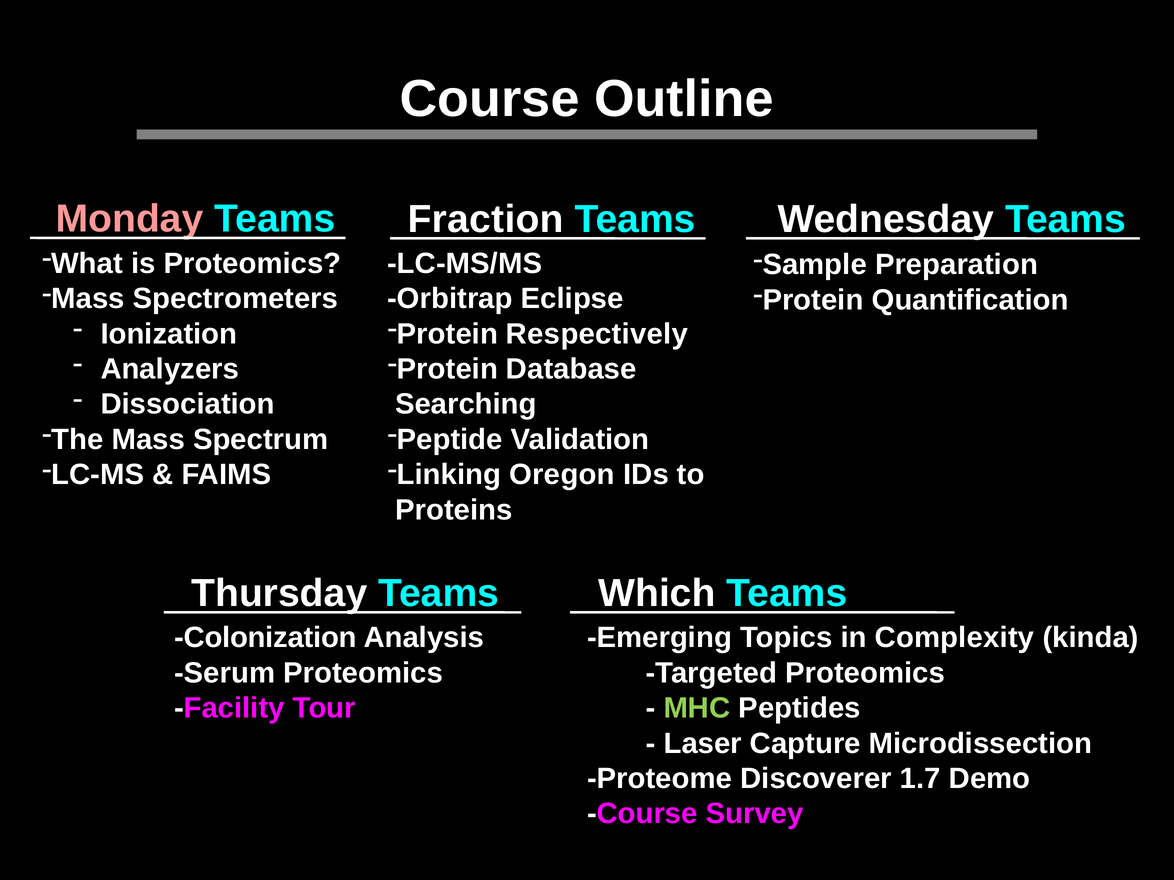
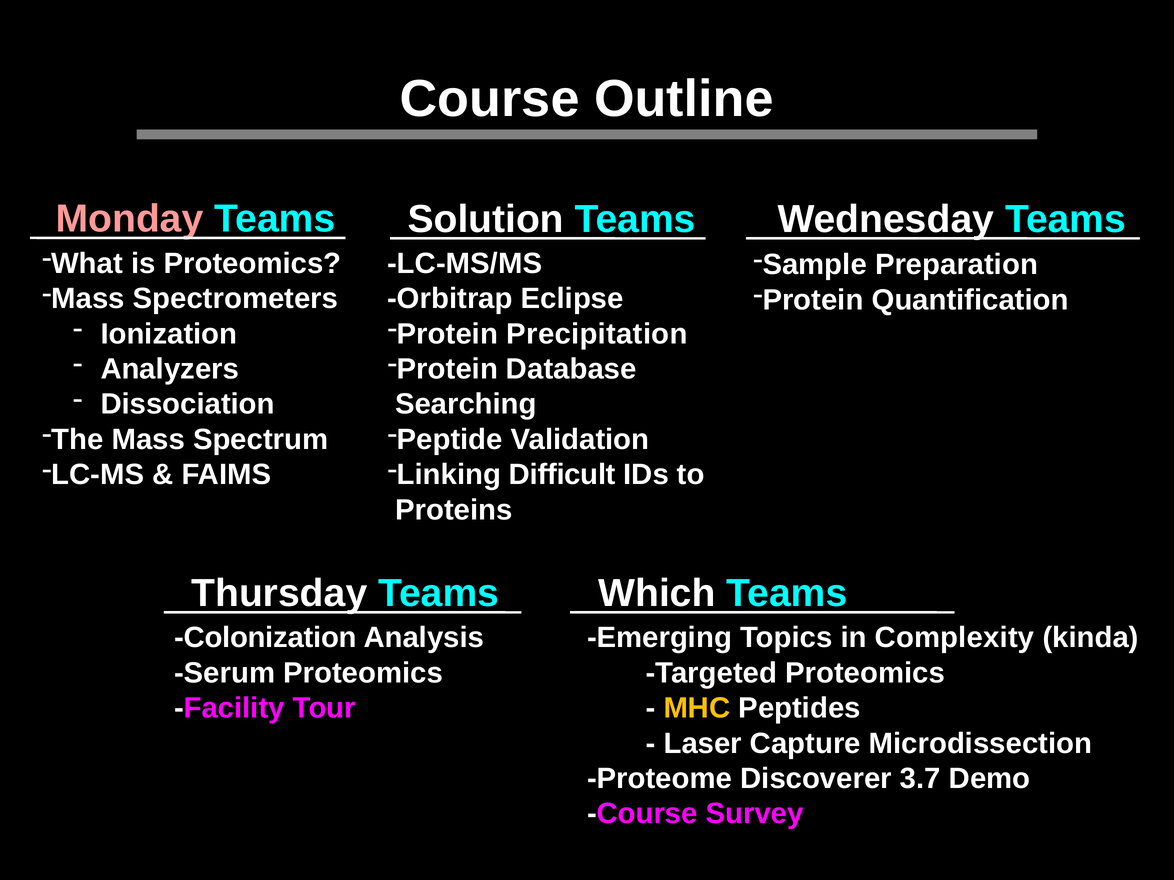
Fraction: Fraction -> Solution
Respectively: Respectively -> Precipitation
Oregon: Oregon -> Difficult
MHC colour: light green -> yellow
1.7: 1.7 -> 3.7
